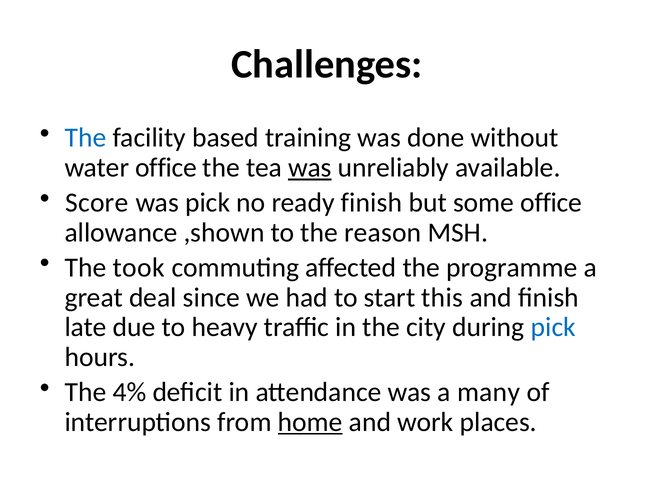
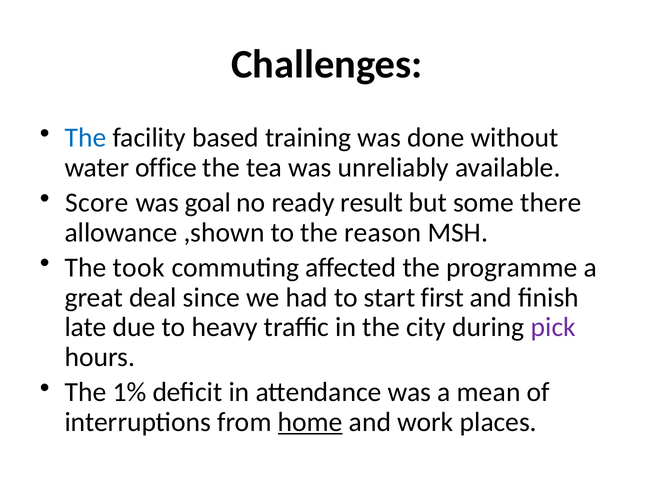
was at (310, 168) underline: present -> none
was pick: pick -> goal
ready finish: finish -> result
some office: office -> there
this: this -> first
pick at (553, 327) colour: blue -> purple
4%: 4% -> 1%
many: many -> mean
